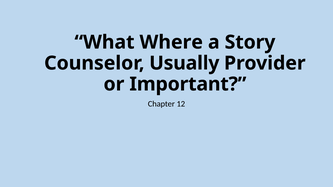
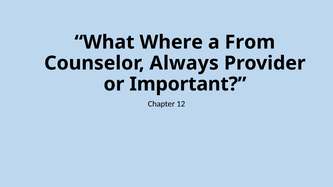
Story: Story -> From
Usually: Usually -> Always
